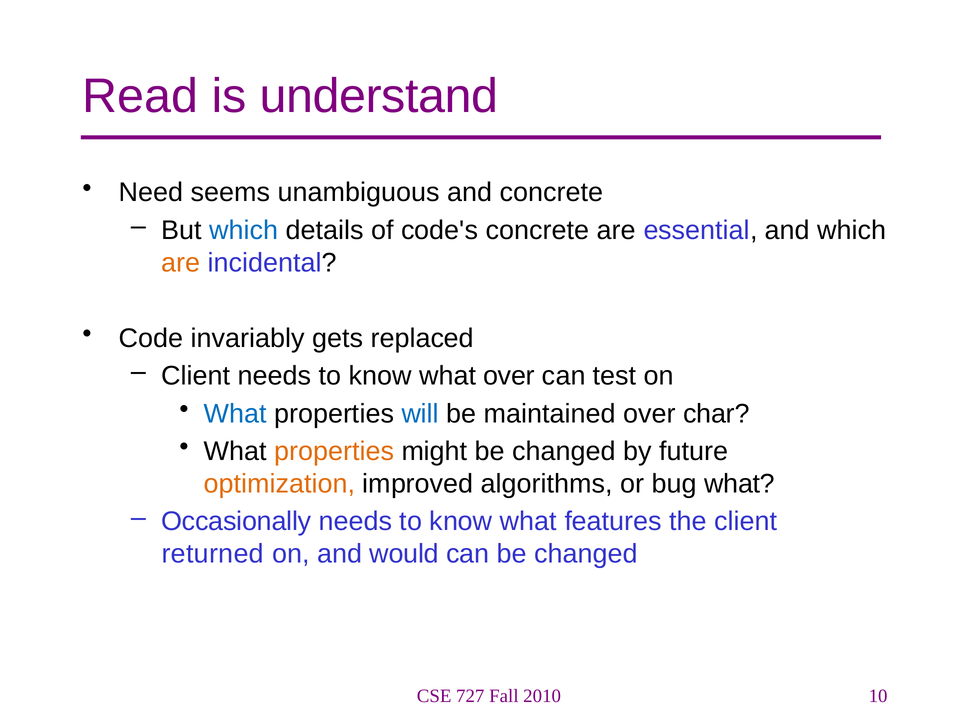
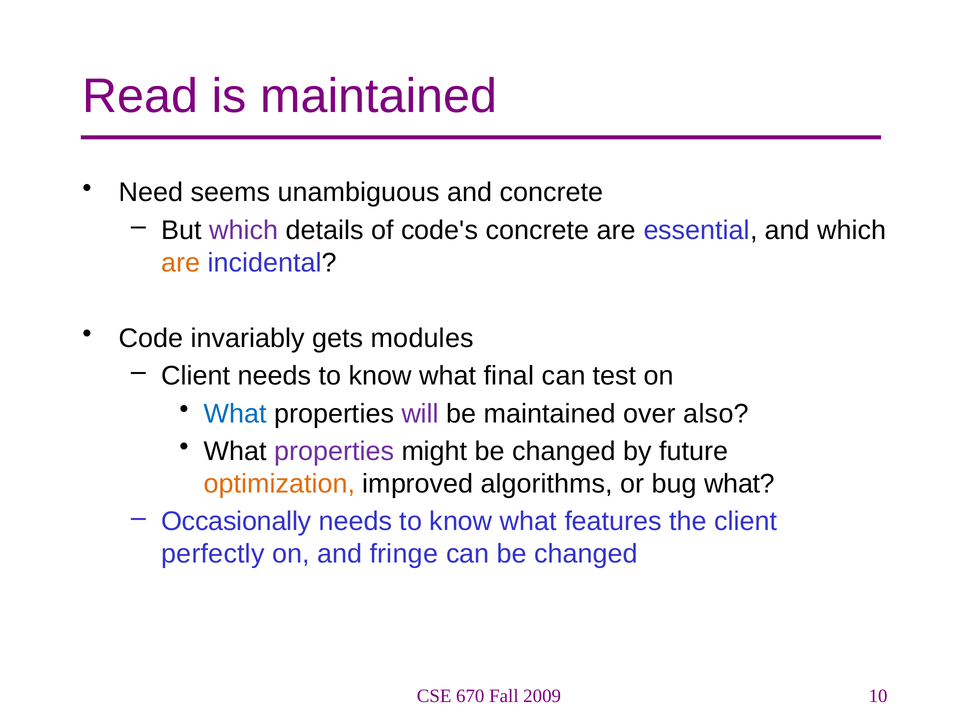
is understand: understand -> maintained
which at (244, 230) colour: blue -> purple
replaced: replaced -> modules
what over: over -> final
will colour: blue -> purple
char: char -> also
properties at (334, 452) colour: orange -> purple
returned: returned -> perfectly
would: would -> fringe
727: 727 -> 670
2010: 2010 -> 2009
